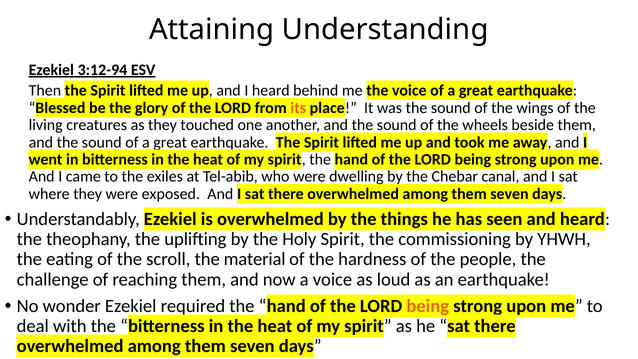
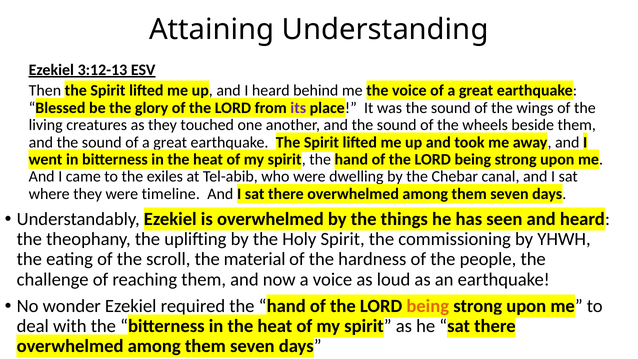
3:12-94: 3:12-94 -> 3:12-13
its colour: orange -> purple
exposed: exposed -> timeline
